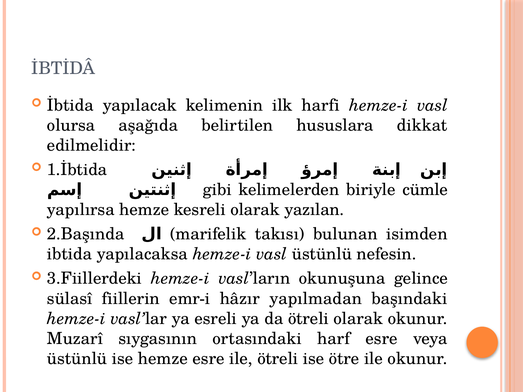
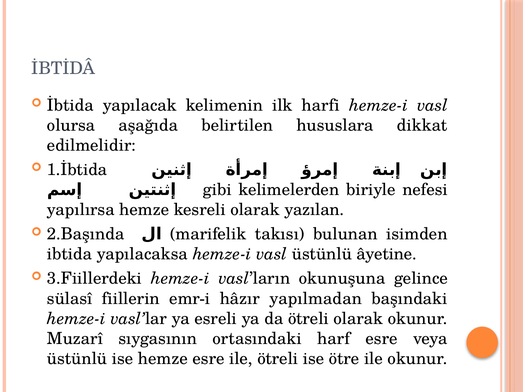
cümle: cümle -> nefesi
nefesin: nefesin -> âyetine
